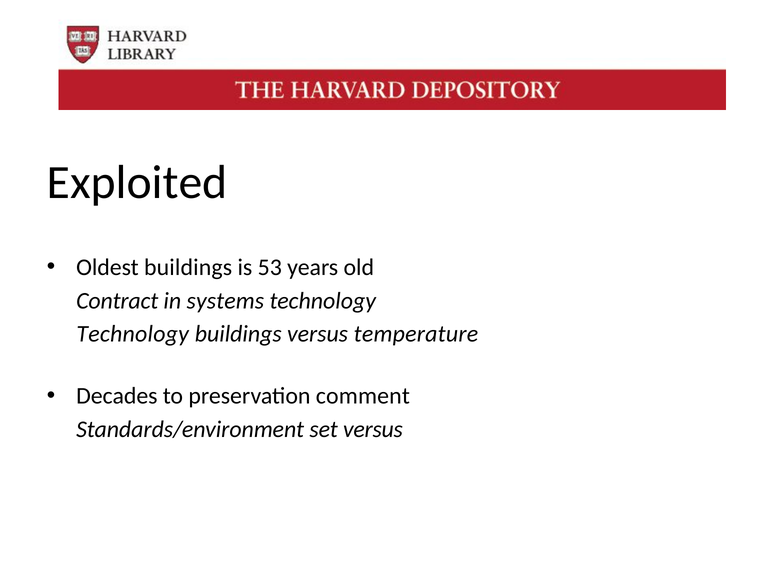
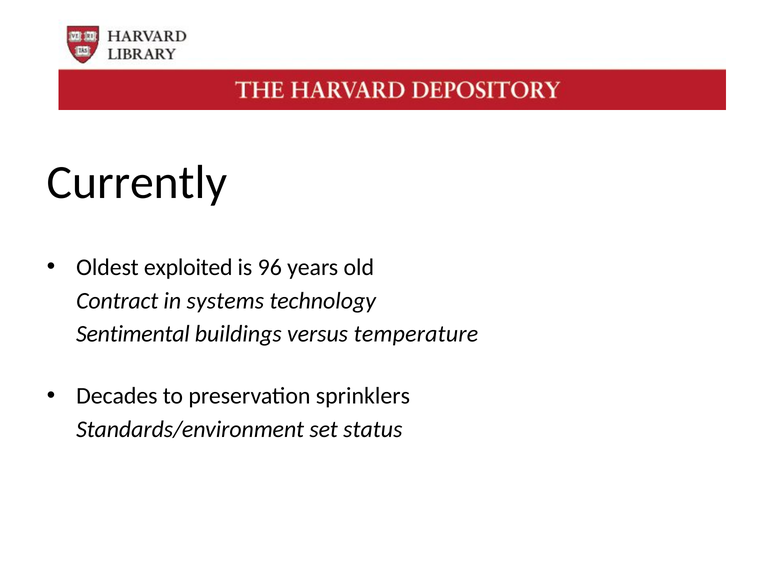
Exploited: Exploited -> Currently
Oldest buildings: buildings -> exploited
53: 53 -> 96
Technology at (133, 334): Technology -> Sentimental
comment: comment -> sprinklers
set versus: versus -> status
